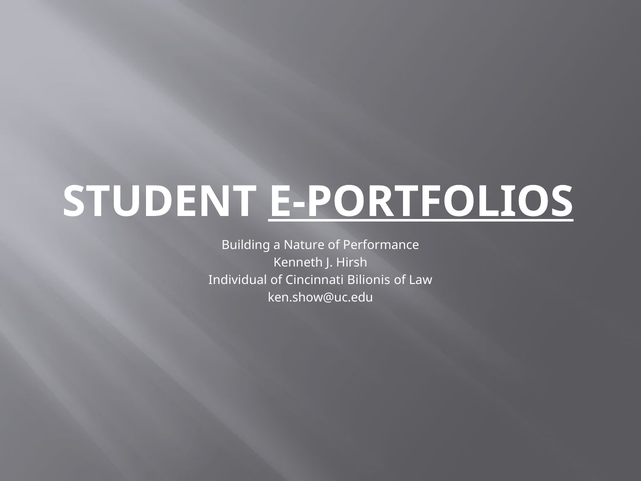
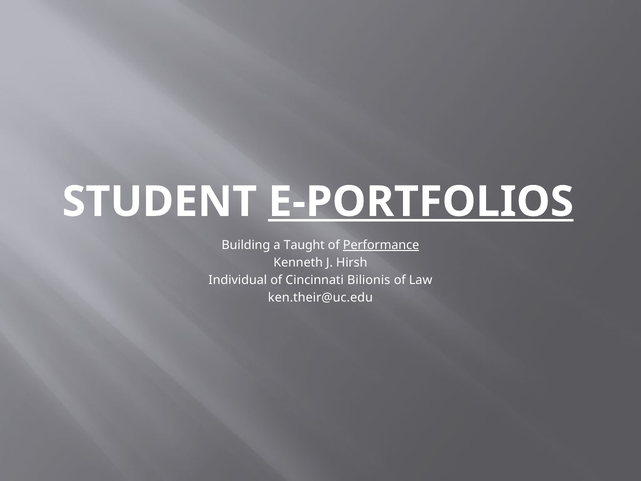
Nature: Nature -> Taught
Performance underline: none -> present
ken.show@uc.edu: ken.show@uc.edu -> ken.their@uc.edu
